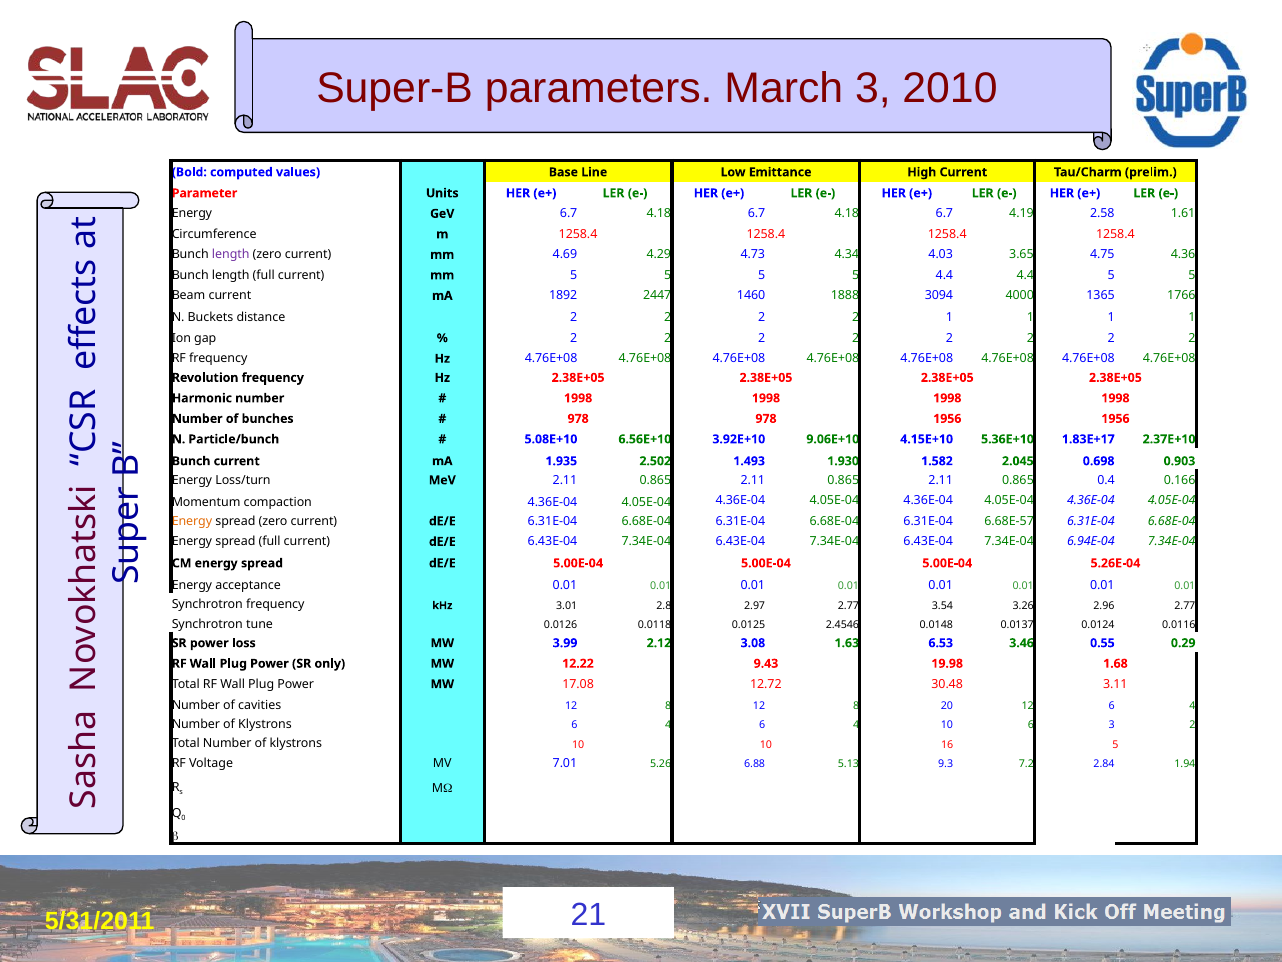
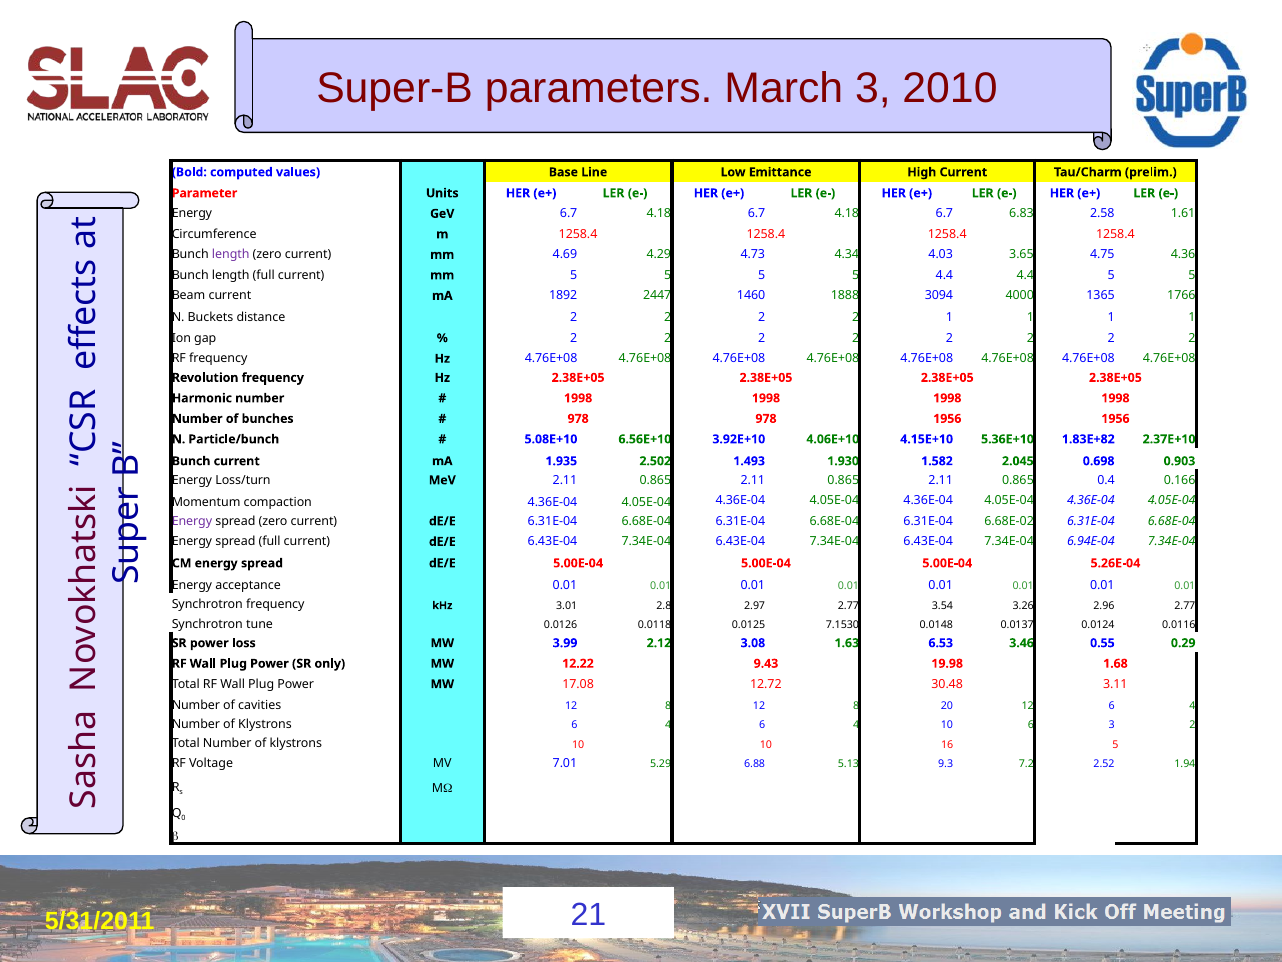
4.19: 4.19 -> 6.83
9.06E+10: 9.06E+10 -> 4.06E+10
1.83E+17: 1.83E+17 -> 1.83E+82
Energy at (192, 521) colour: orange -> purple
6.68E-57: 6.68E-57 -> 6.68E-02
2.4546: 2.4546 -> 7.1530
5.26: 5.26 -> 5.29
2.84: 2.84 -> 2.52
